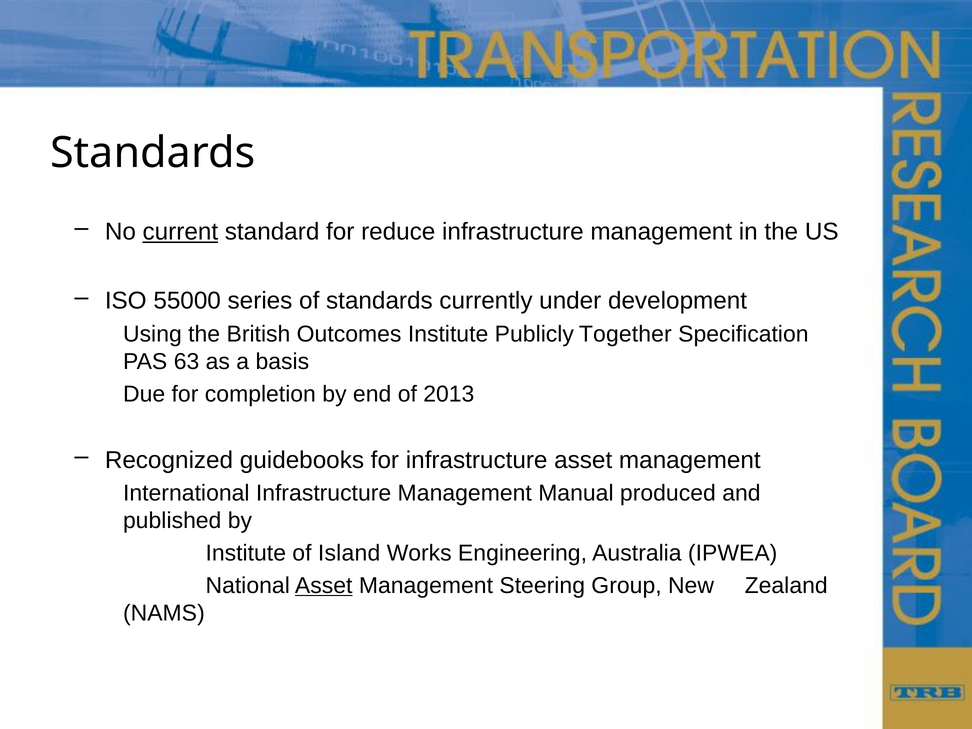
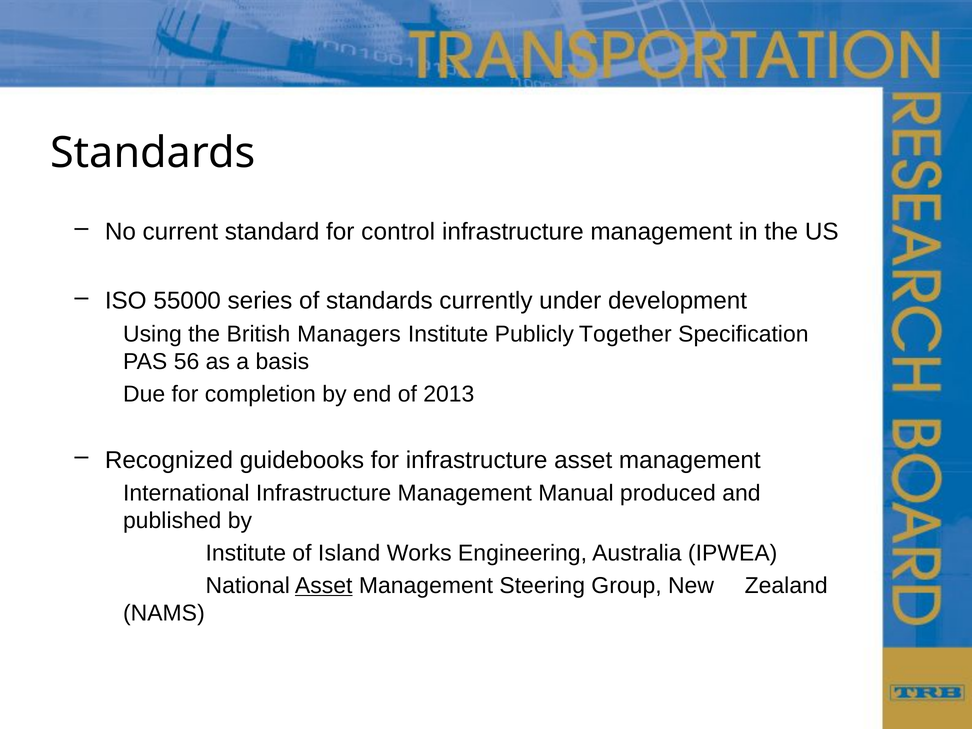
current underline: present -> none
reduce: reduce -> control
Outcomes: Outcomes -> Managers
63: 63 -> 56
